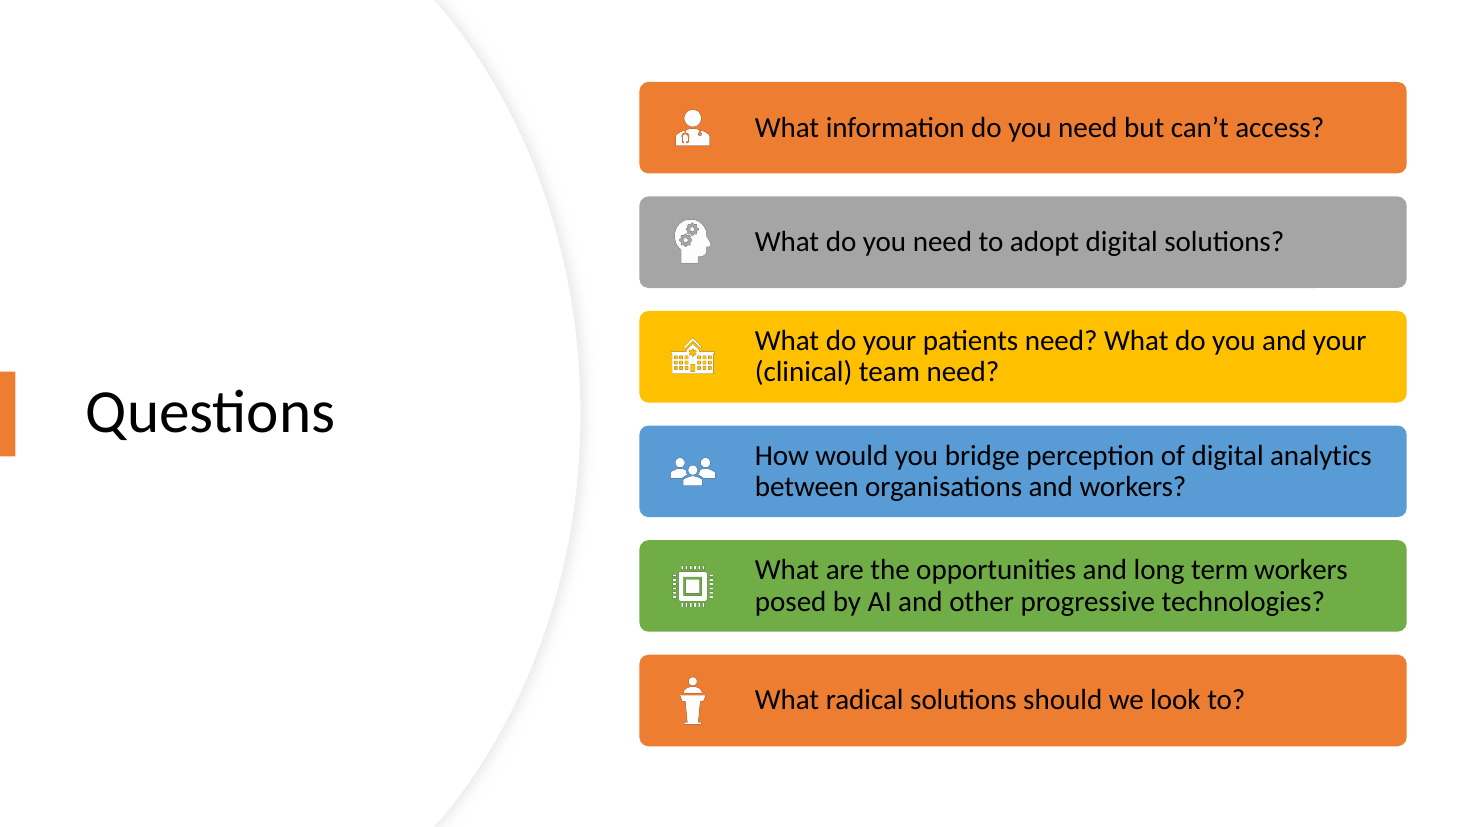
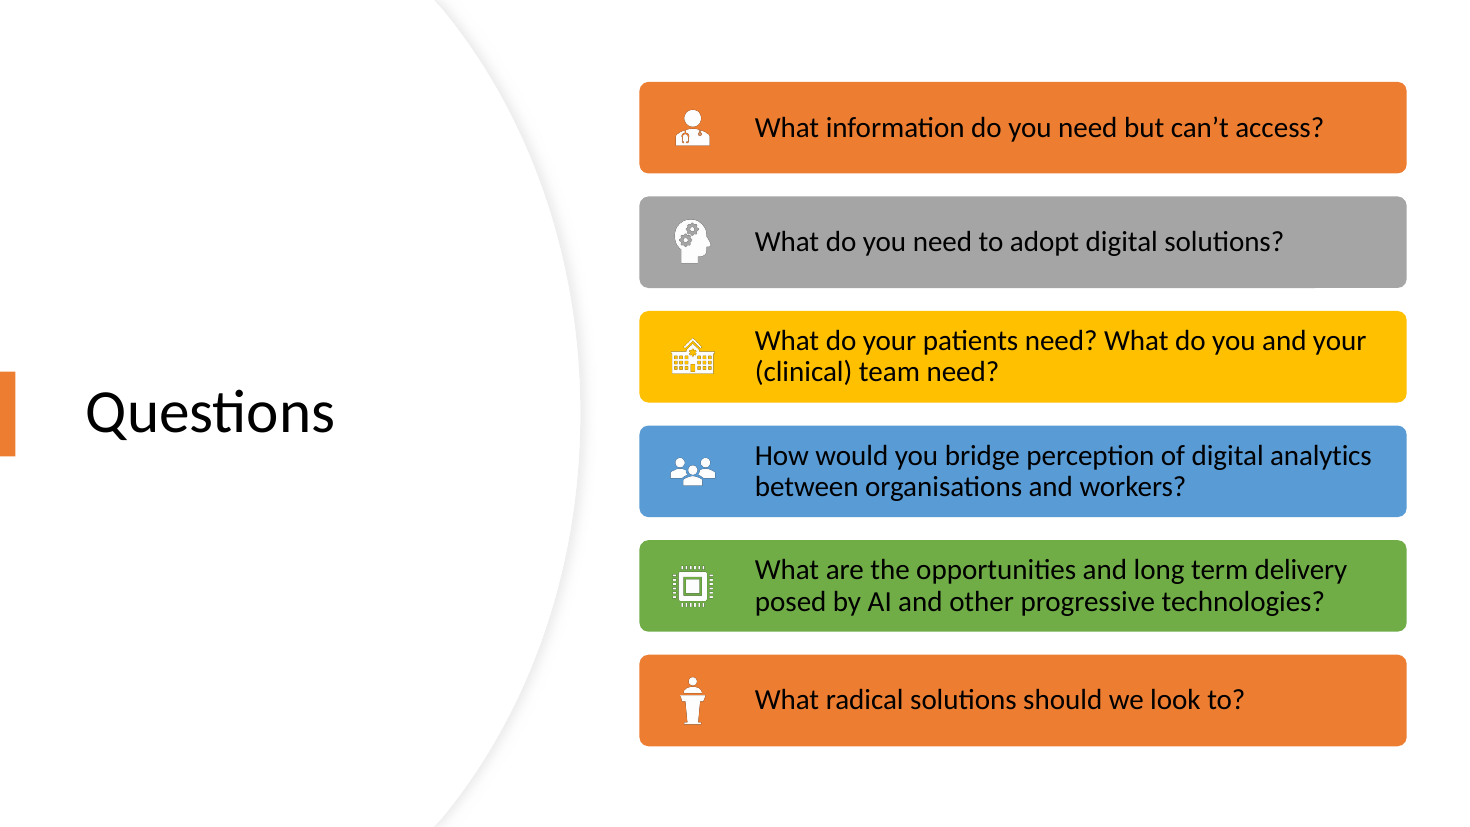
term workers: workers -> delivery
